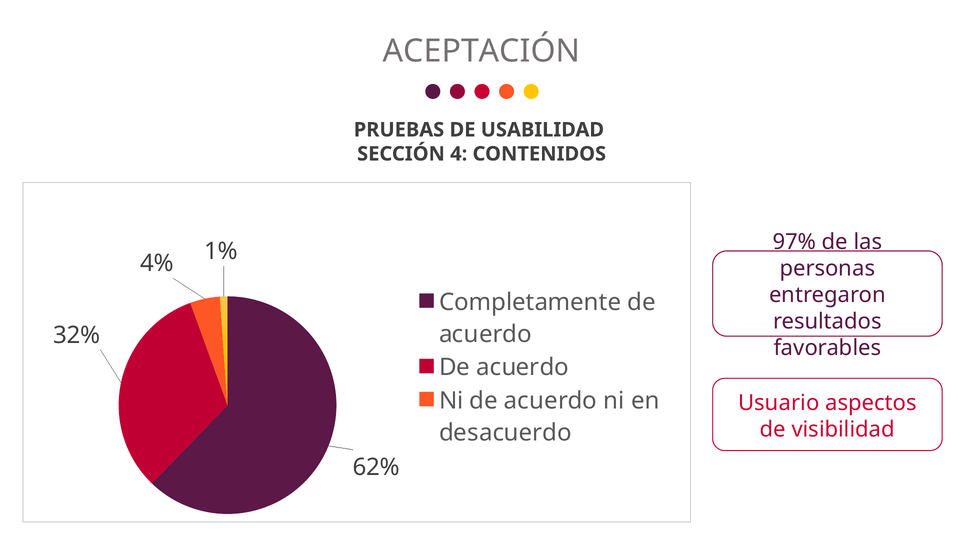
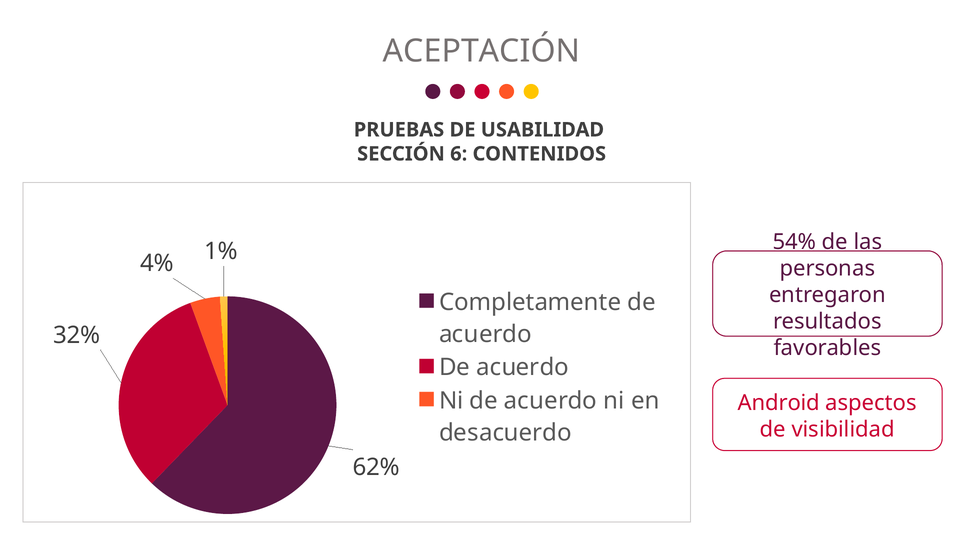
4: 4 -> 6
97%: 97% -> 54%
Usuario: Usuario -> Android
